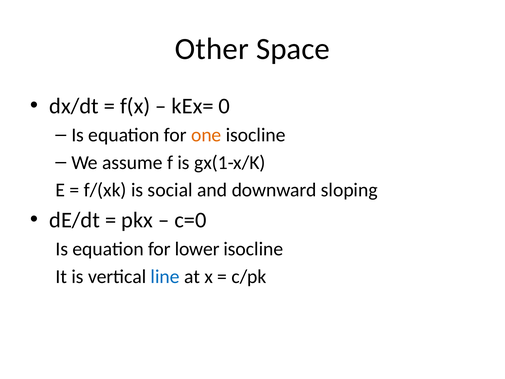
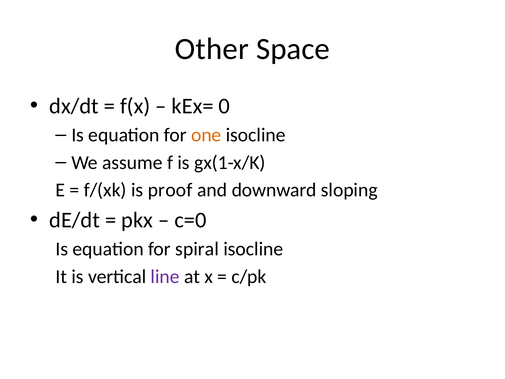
social: social -> proof
lower: lower -> spiral
line colour: blue -> purple
